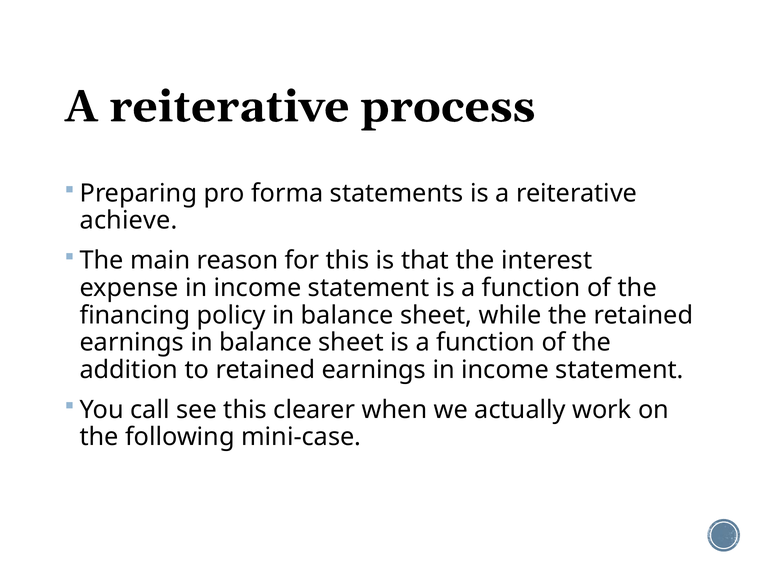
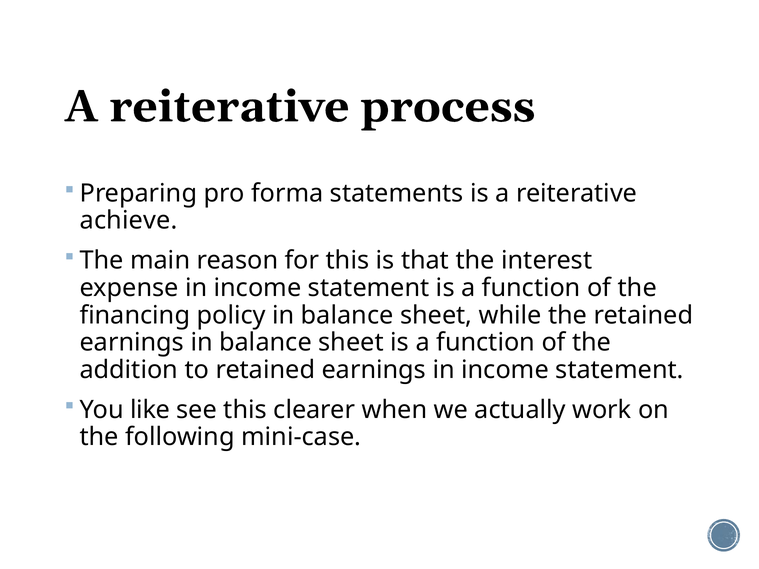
call: call -> like
